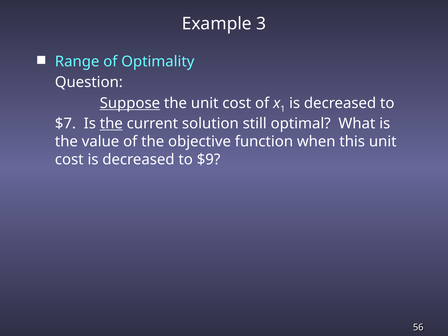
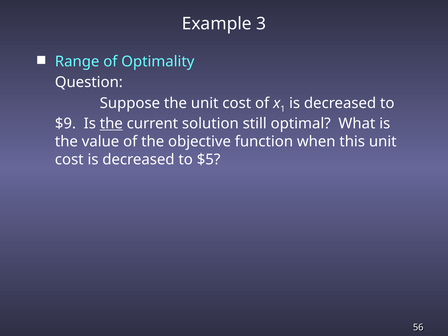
Suppose underline: present -> none
$7: $7 -> $9
$9: $9 -> $5
